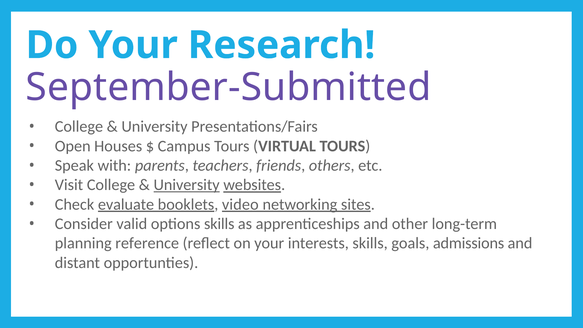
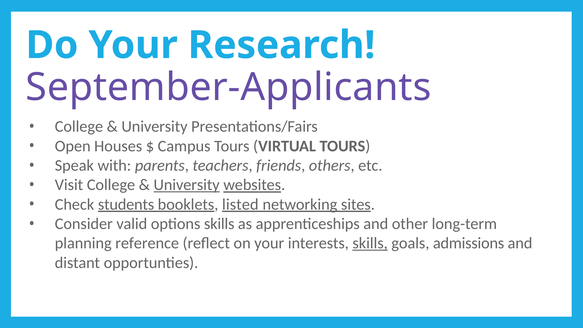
September-Submitted: September-Submitted -> September-Applicants
evaluate: evaluate -> students
video: video -> listed
skills at (370, 243) underline: none -> present
